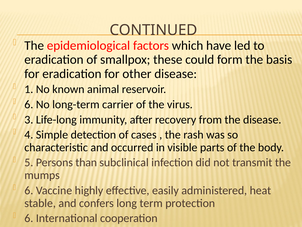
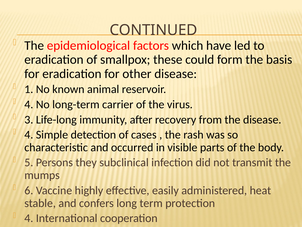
6 at (29, 104): 6 -> 4
than: than -> they
6 at (29, 218): 6 -> 4
